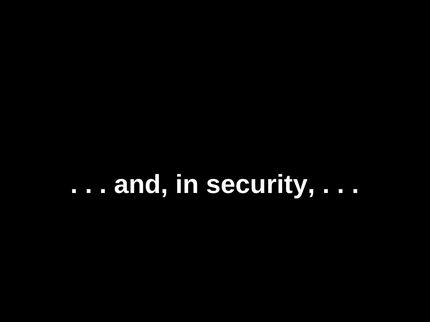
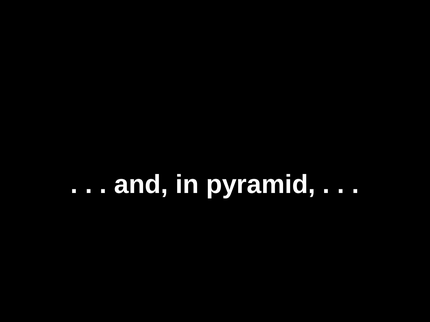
security: security -> pyramid
